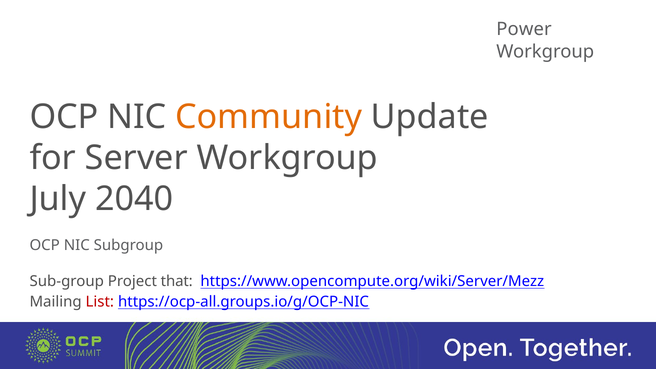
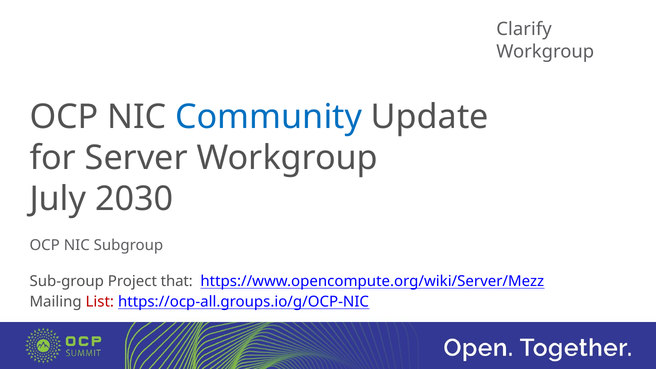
Power: Power -> Clarify
Community colour: orange -> blue
2040: 2040 -> 2030
